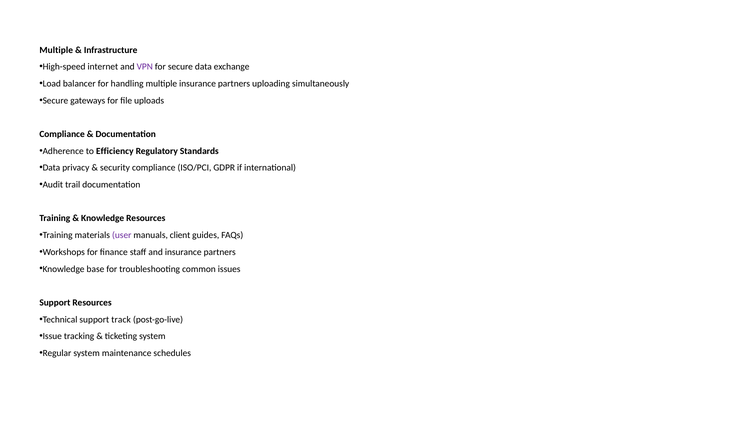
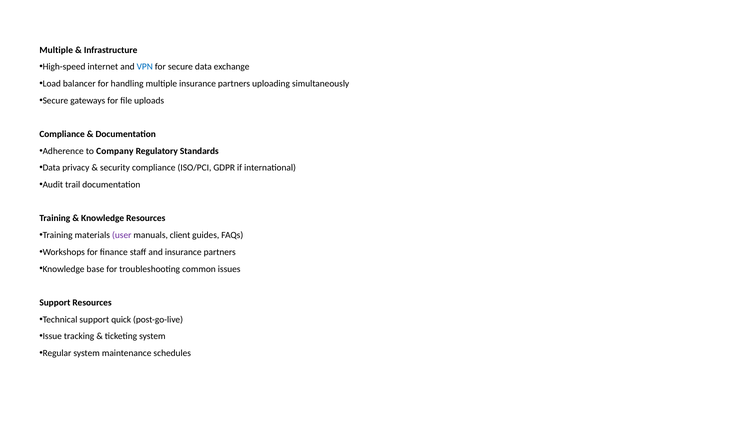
VPN colour: purple -> blue
Efficiency: Efficiency -> Company
track: track -> quick
